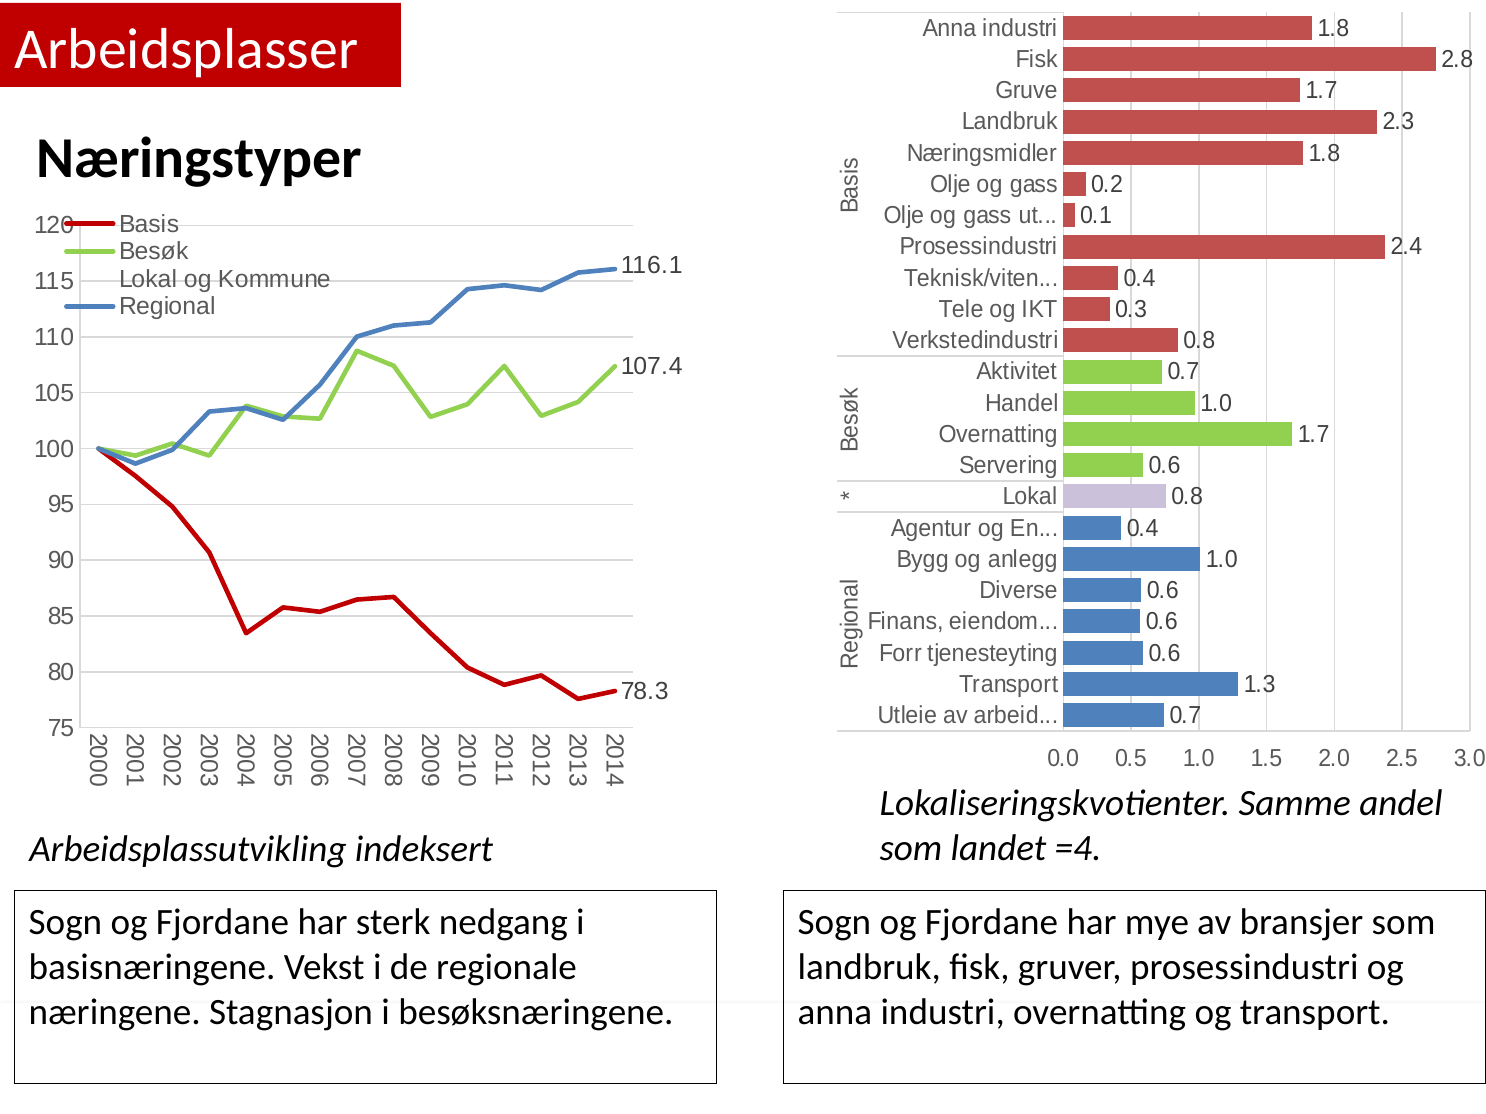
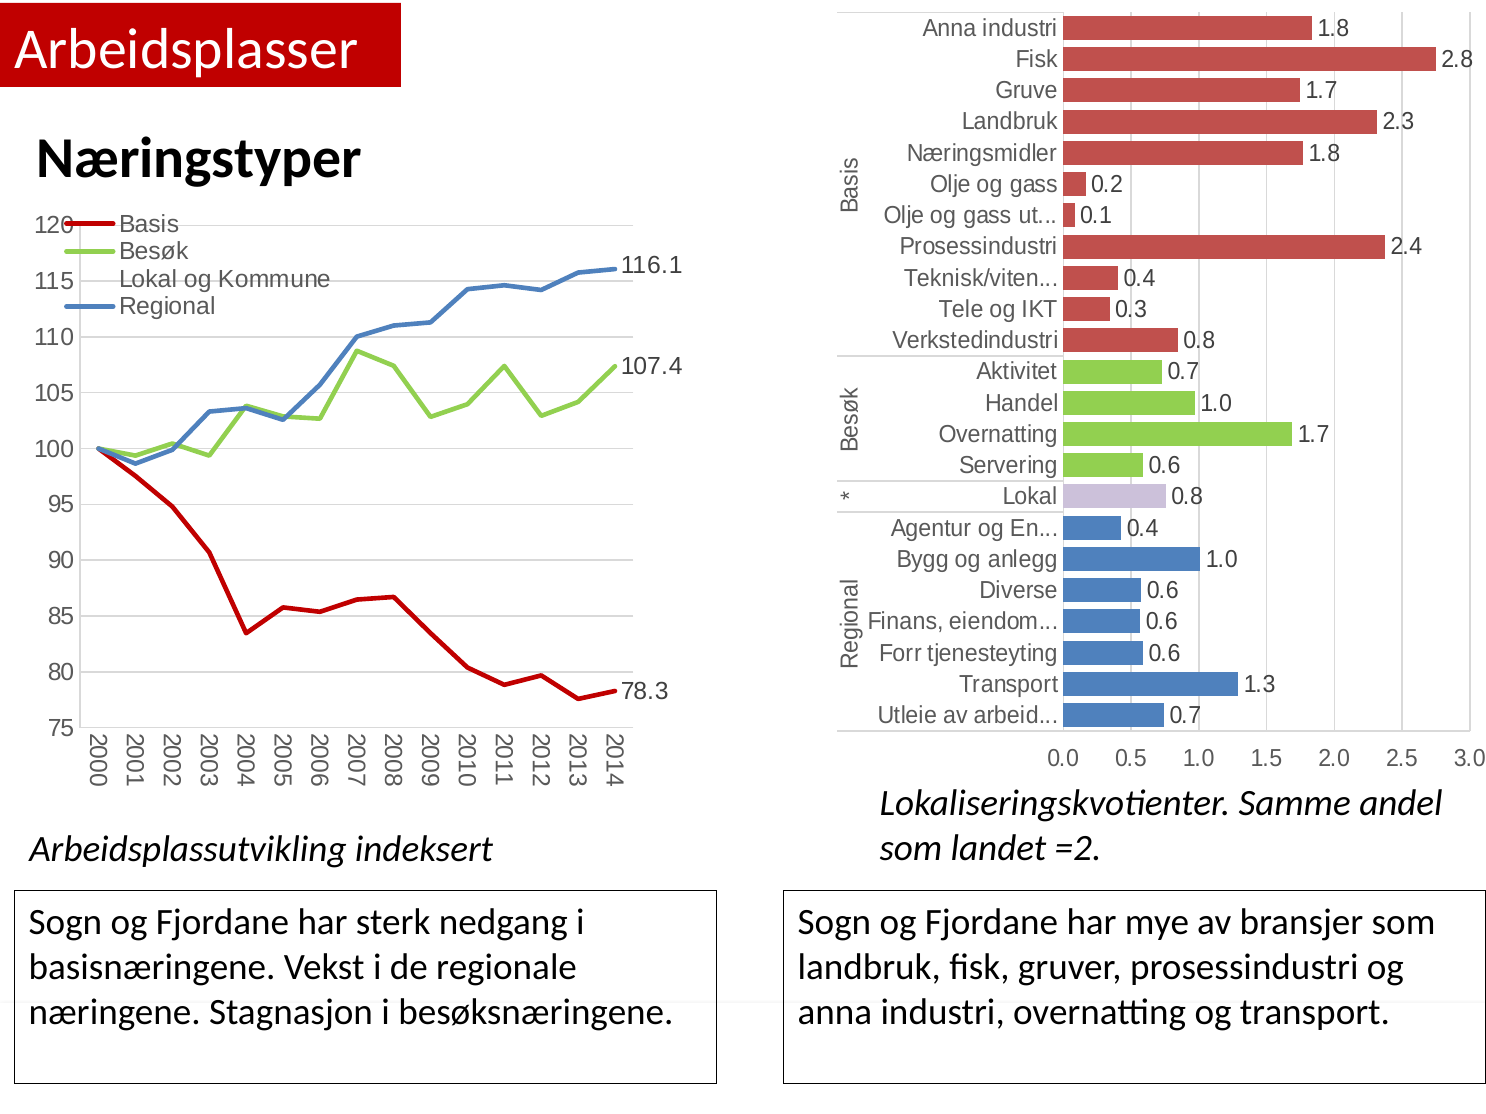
=4: =4 -> =2
